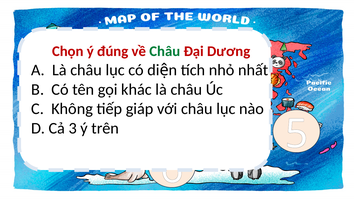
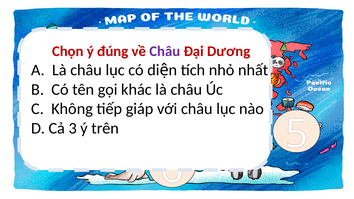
Châu at (165, 51) colour: green -> purple
